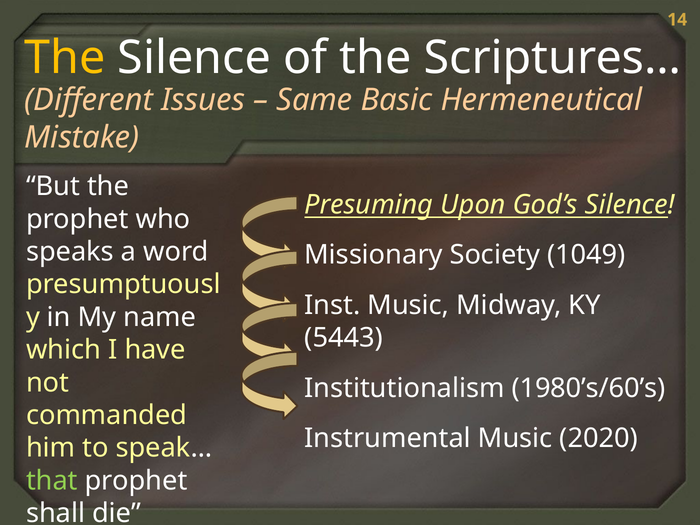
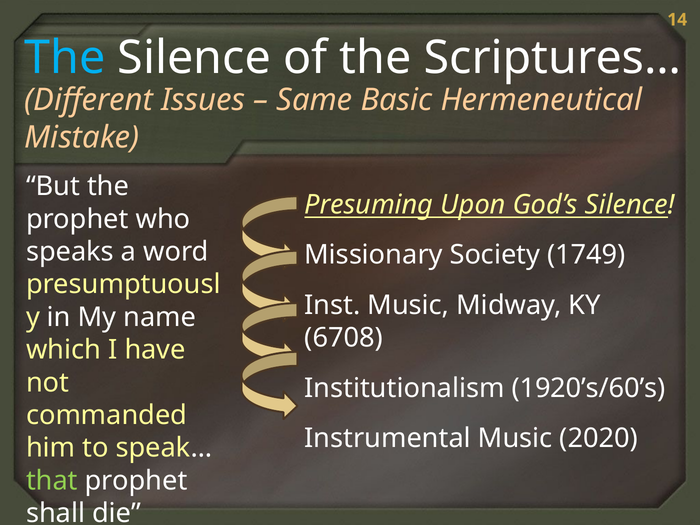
The at (65, 58) colour: yellow -> light blue
1049: 1049 -> 1749
5443: 5443 -> 6708
1980’s/60’s: 1980’s/60’s -> 1920’s/60’s
